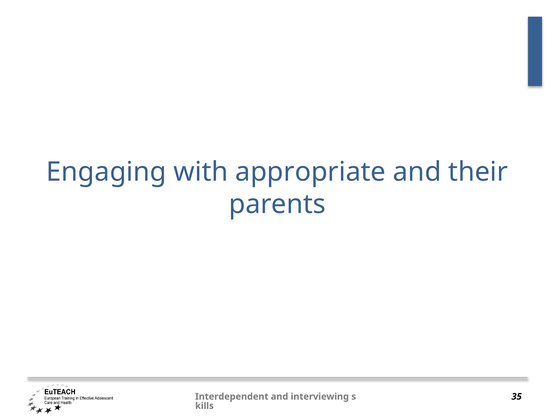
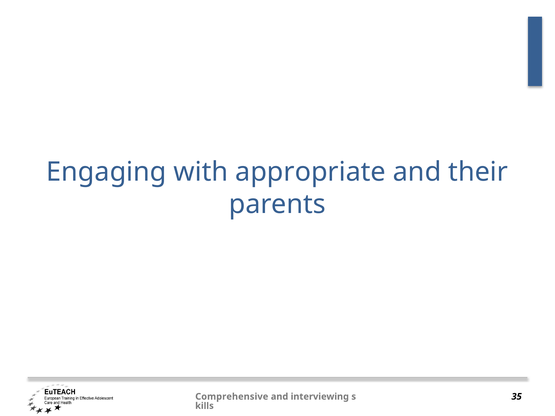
Interdependent: Interdependent -> Comprehensive
